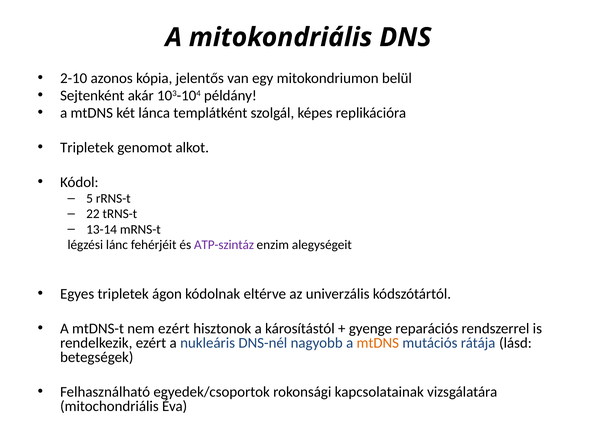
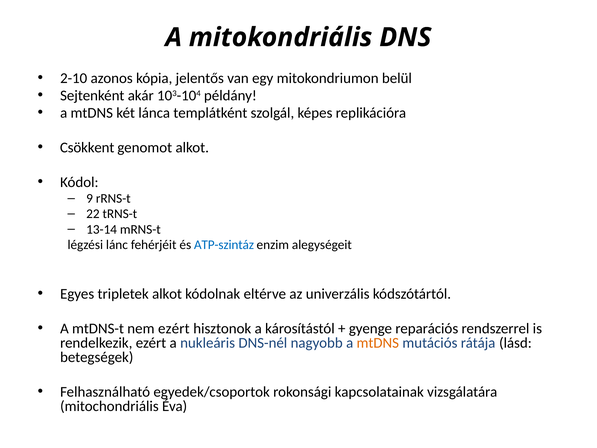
Tripletek at (87, 148): Tripletek -> Csökkent
5: 5 -> 9
ATP-szintáz colour: purple -> blue
tripletek ágon: ágon -> alkot
